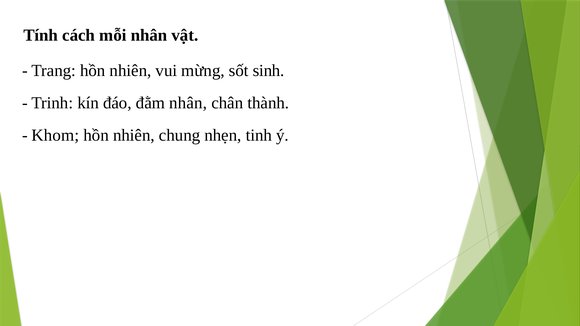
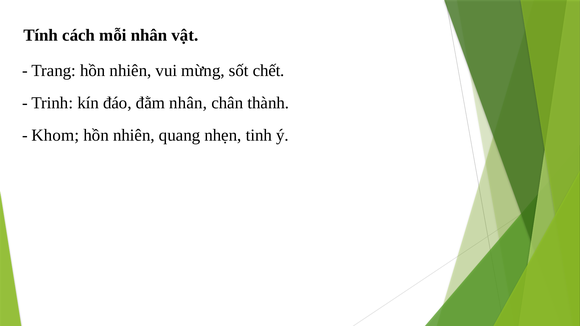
sinh: sinh -> chết
chung: chung -> quang
